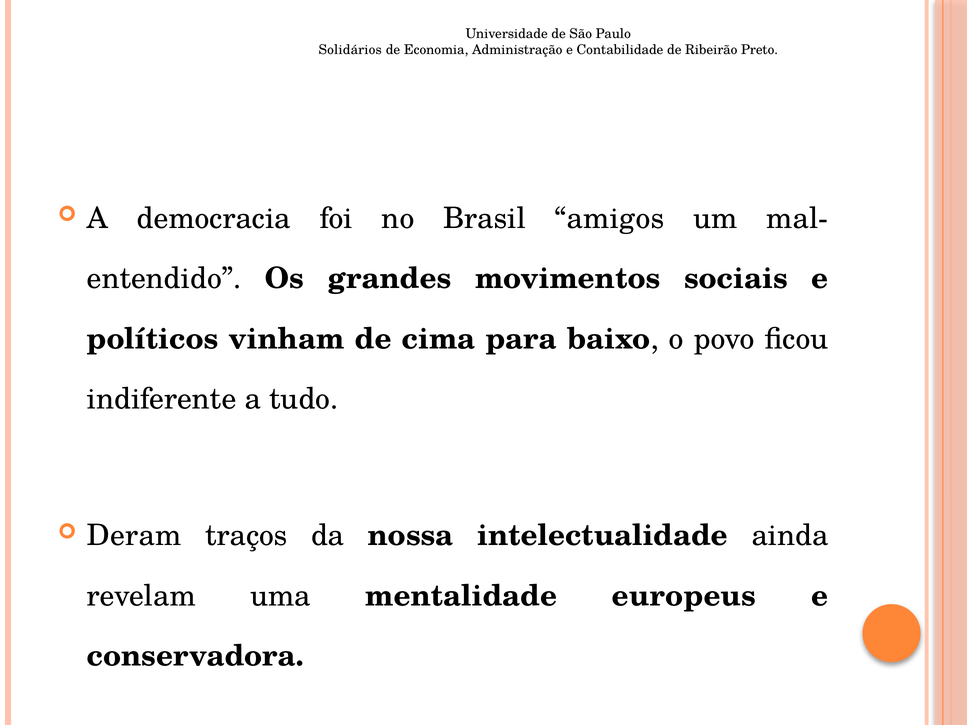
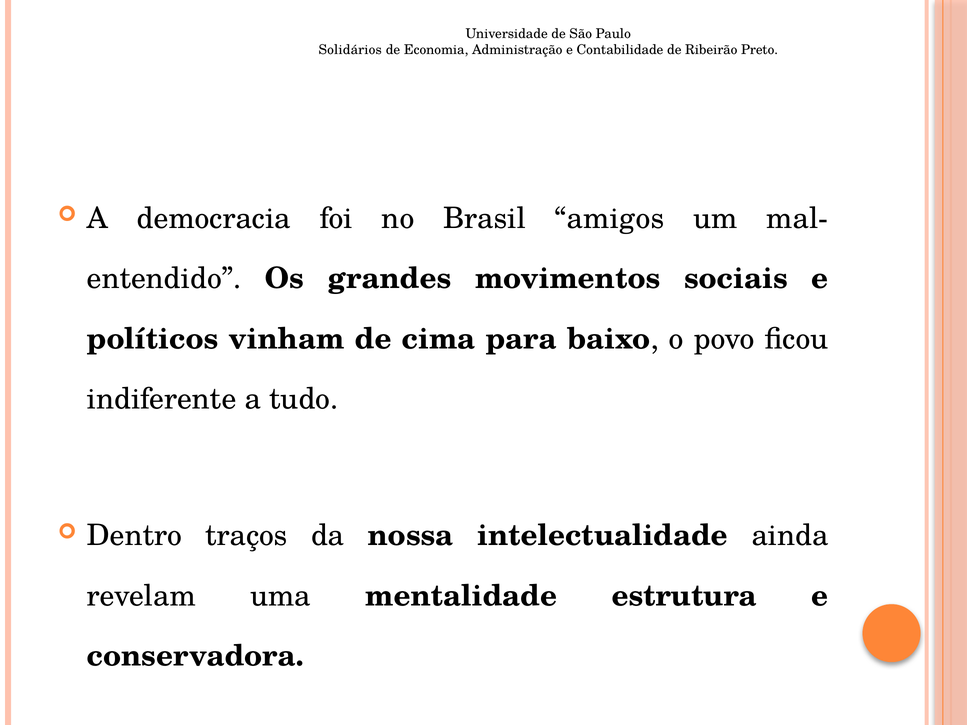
Deram: Deram -> Dentro
europeus: europeus -> estrutura
